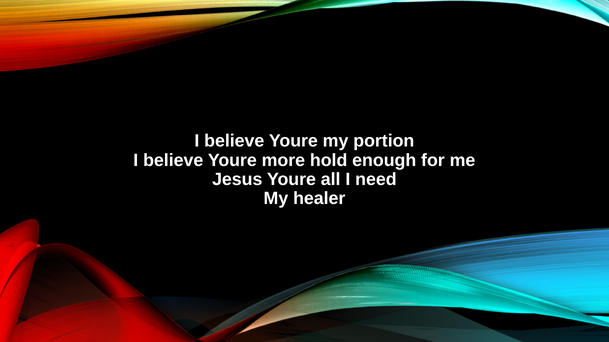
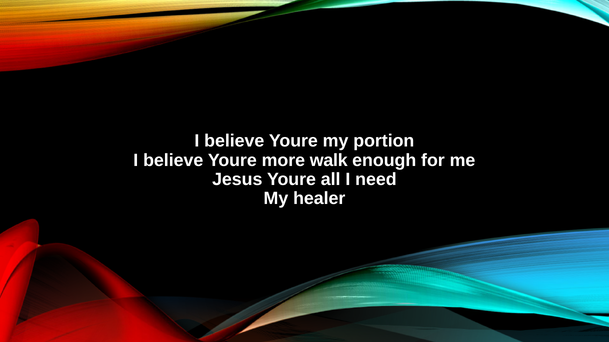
hold: hold -> walk
